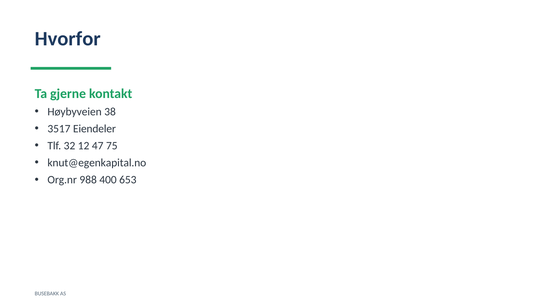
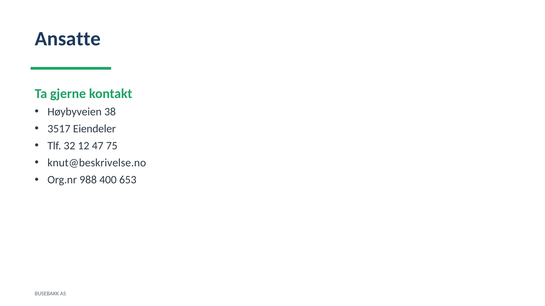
Hvorfor: Hvorfor -> Ansatte
knut@egenkapital.no: knut@egenkapital.no -> knut@beskrivelse.no
